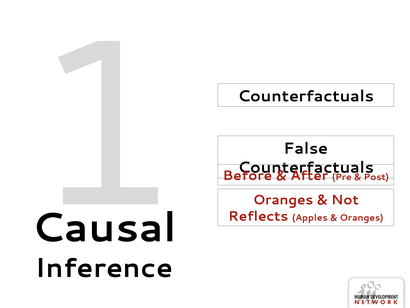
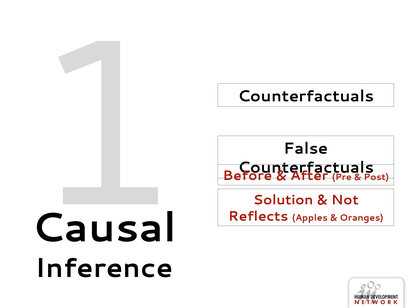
Oranges at (283, 200): Oranges -> Solution
